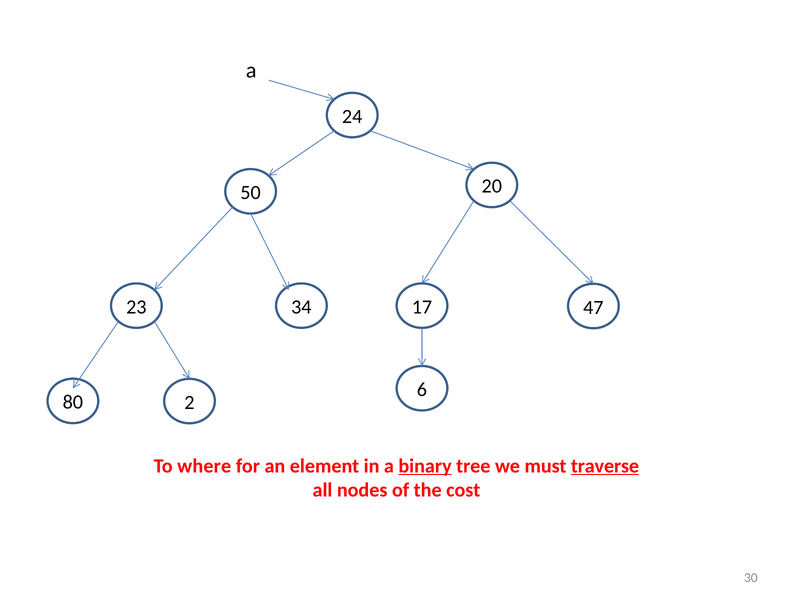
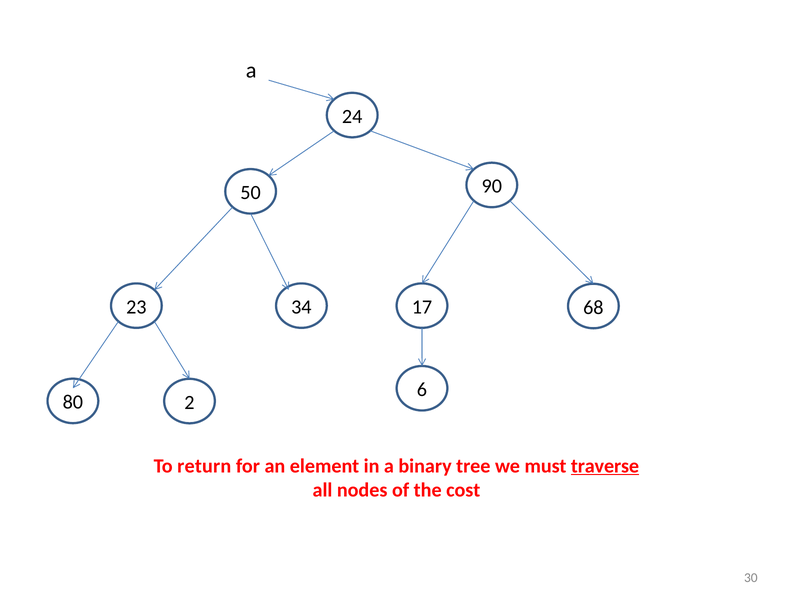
20: 20 -> 90
47: 47 -> 68
where: where -> return
binary underline: present -> none
